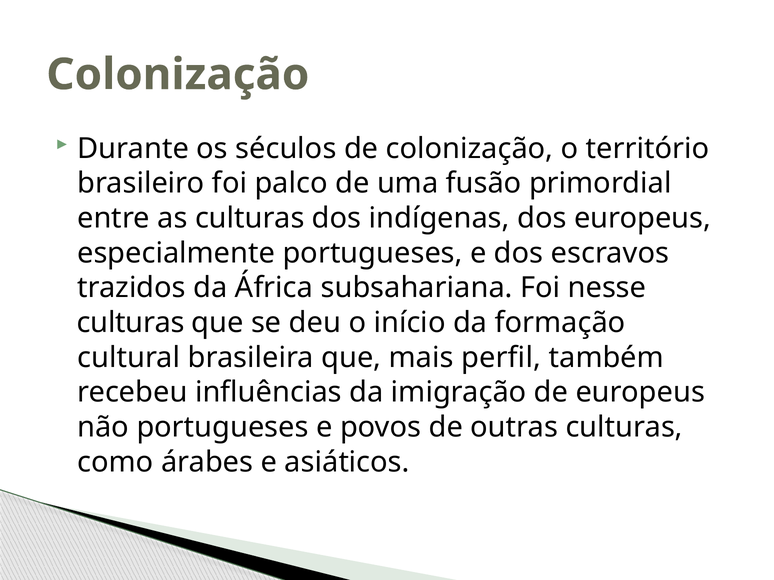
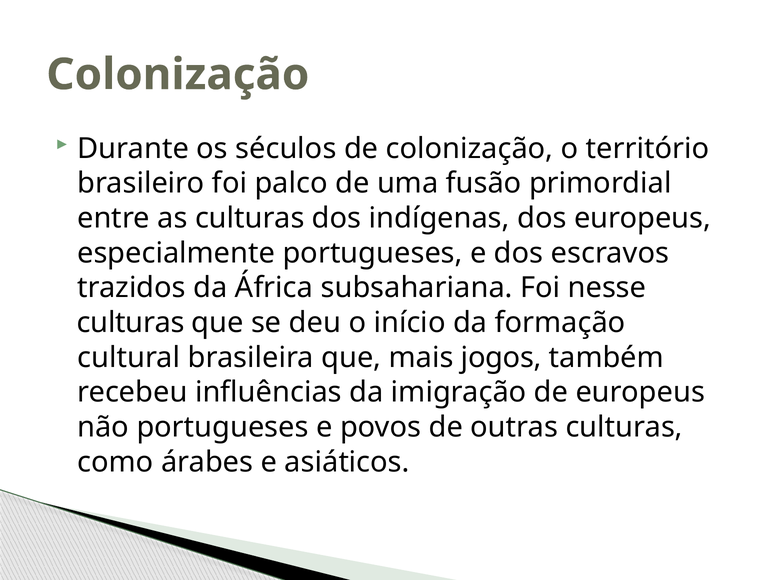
perfil: perfil -> jogos
